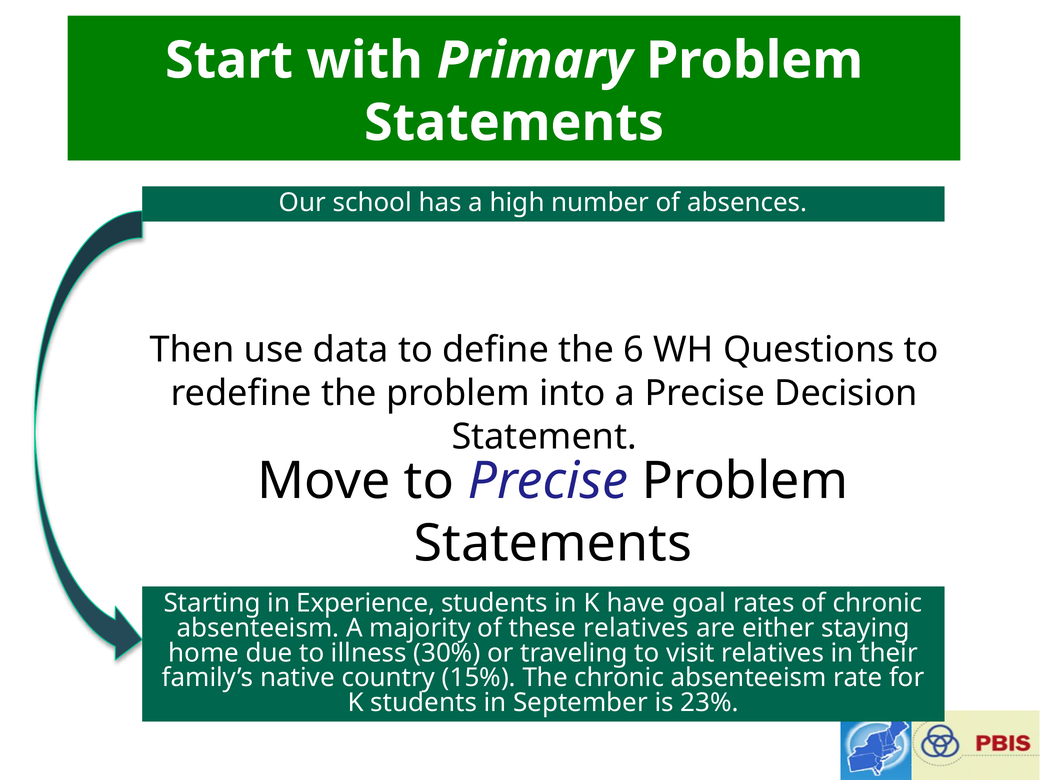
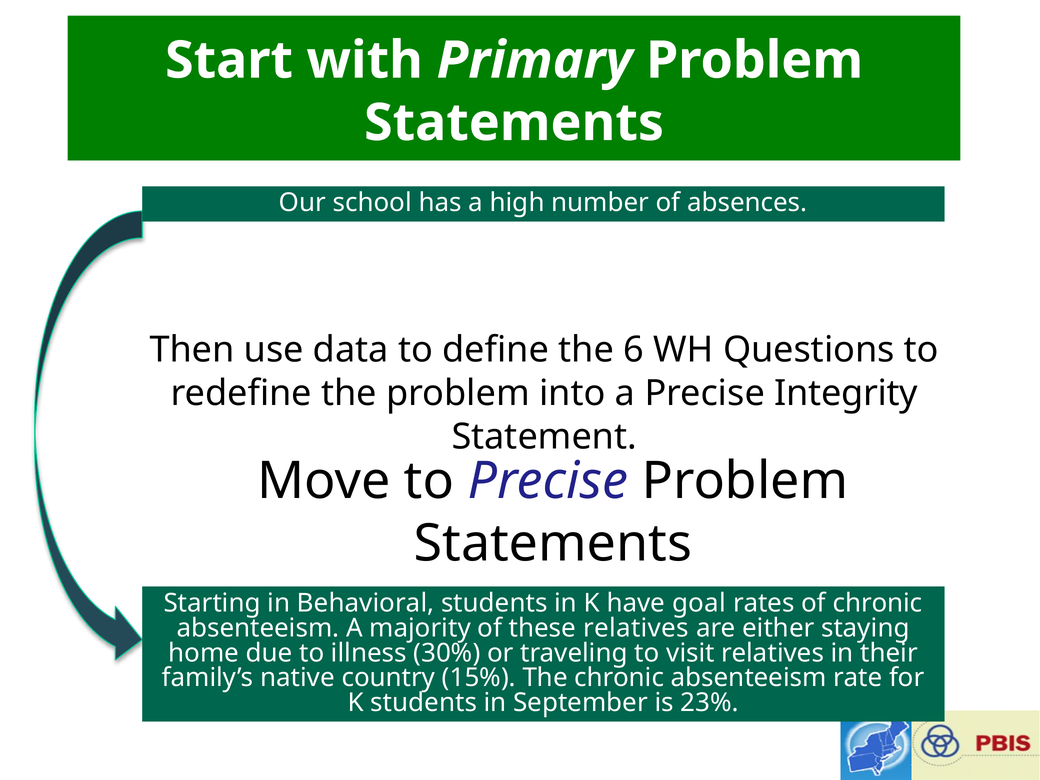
Decision: Decision -> Integrity
Experience: Experience -> Behavioral
